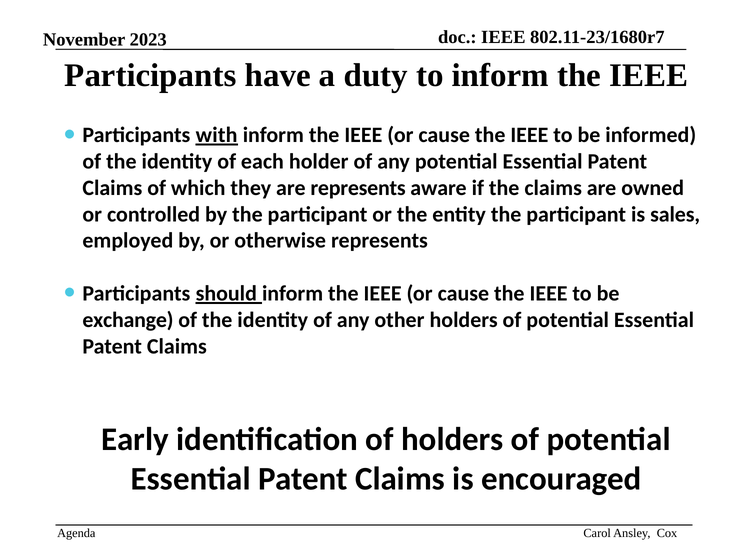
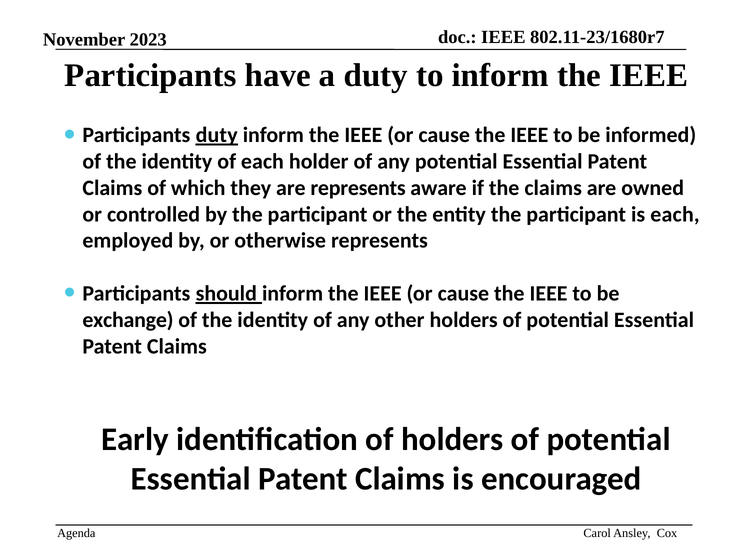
Participants with: with -> duty
is sales: sales -> each
